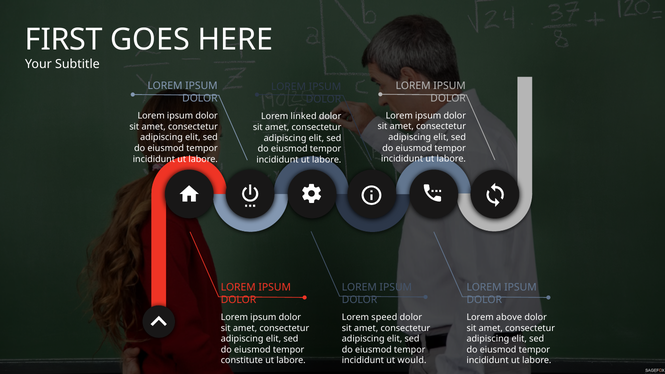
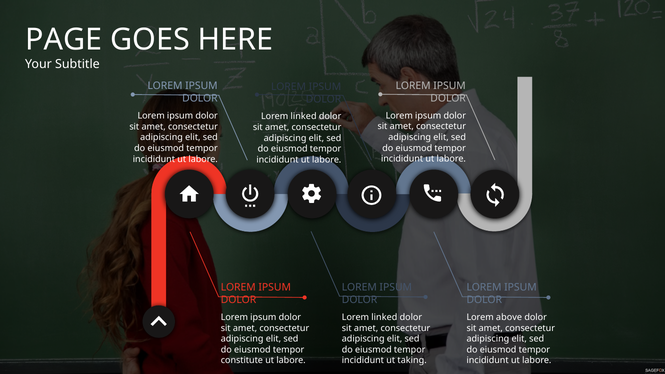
FIRST: FIRST -> PAGE
speed at (384, 317): speed -> linked
would: would -> taking
